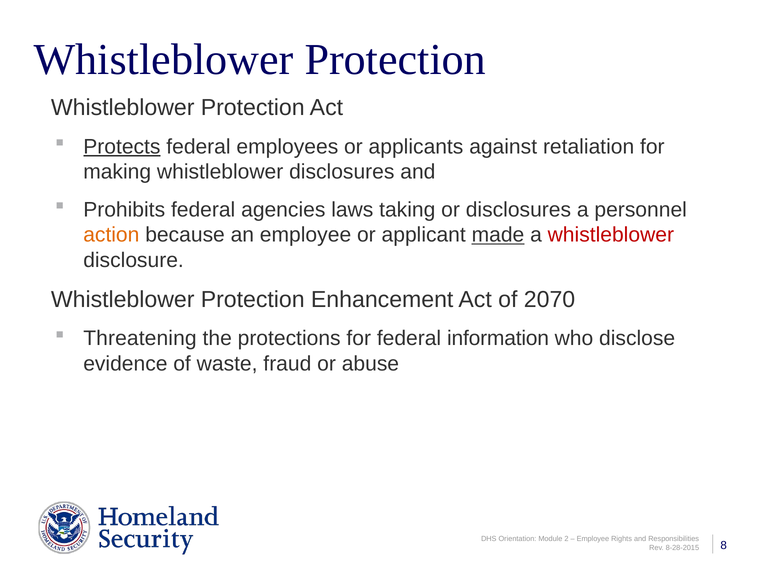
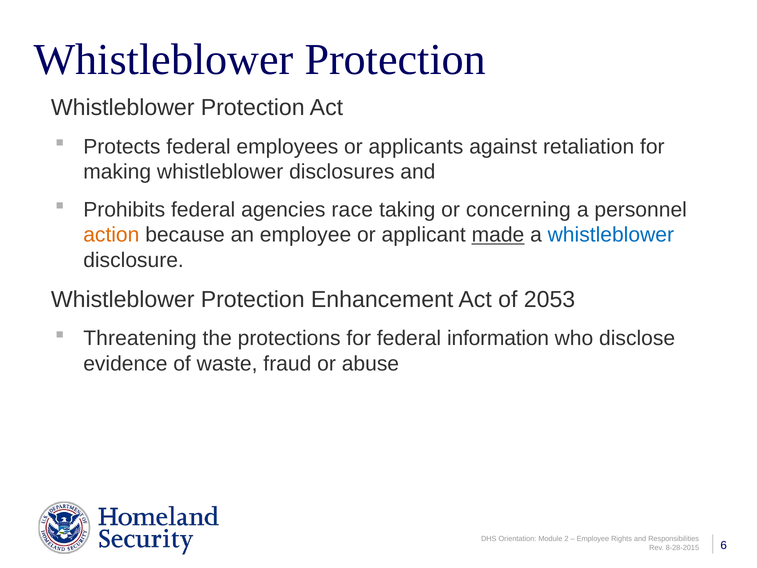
Protects underline: present -> none
laws: laws -> race
or disclosures: disclosures -> concerning
whistleblower at (611, 235) colour: red -> blue
2070: 2070 -> 2053
8: 8 -> 6
